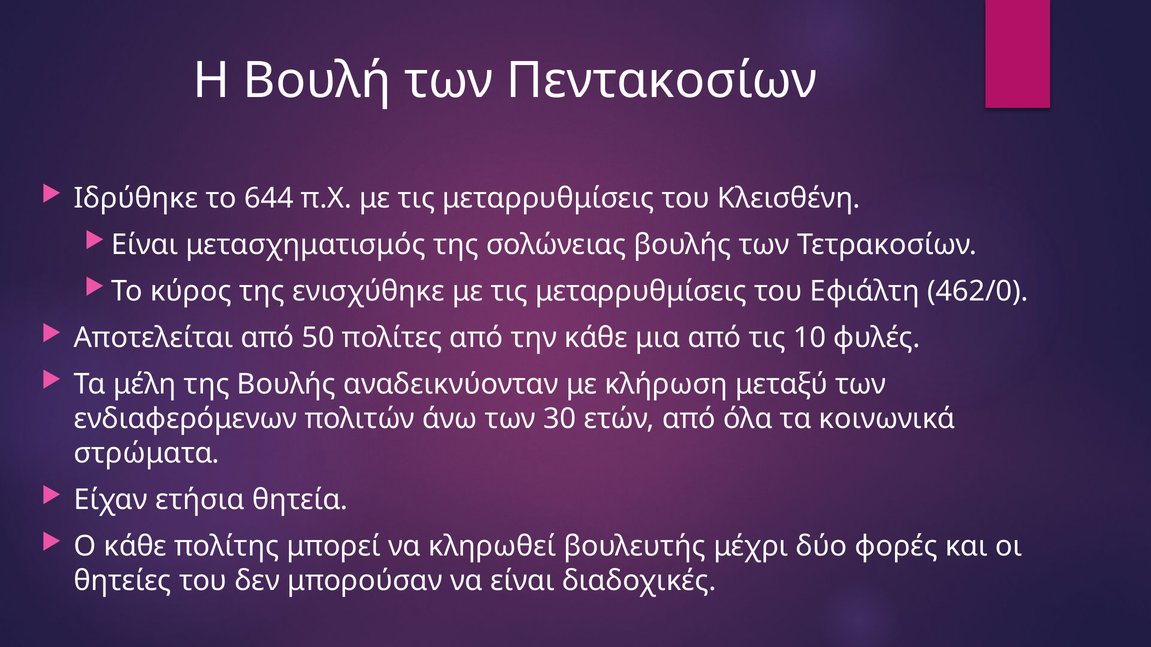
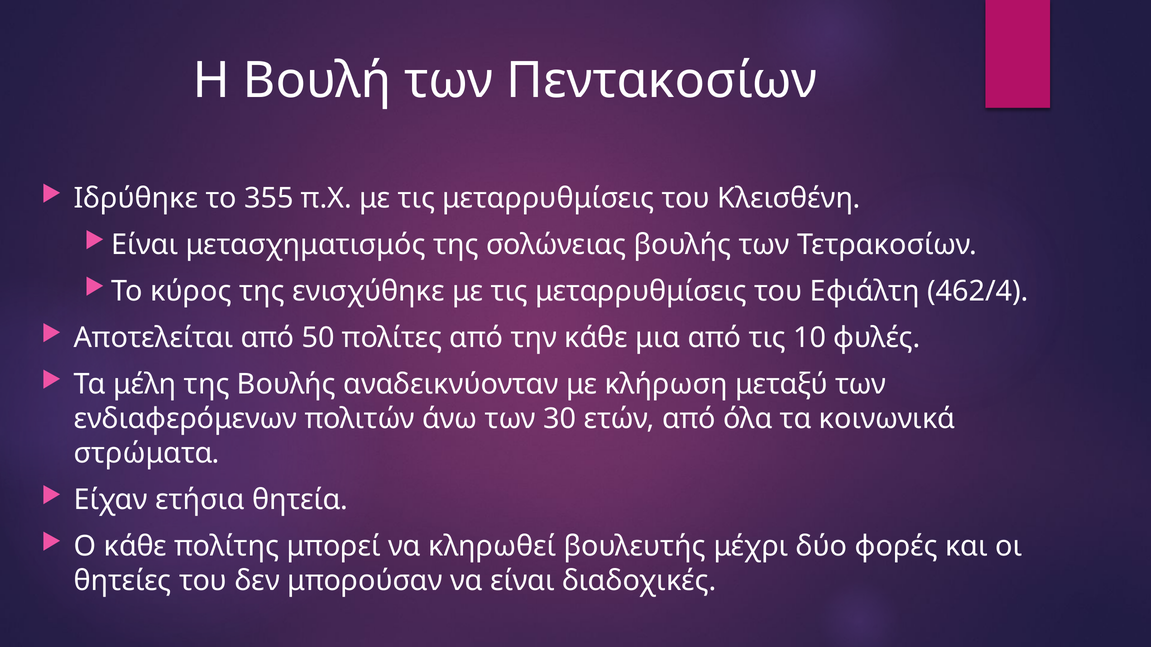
644: 644 -> 355
462/0: 462/0 -> 462/4
